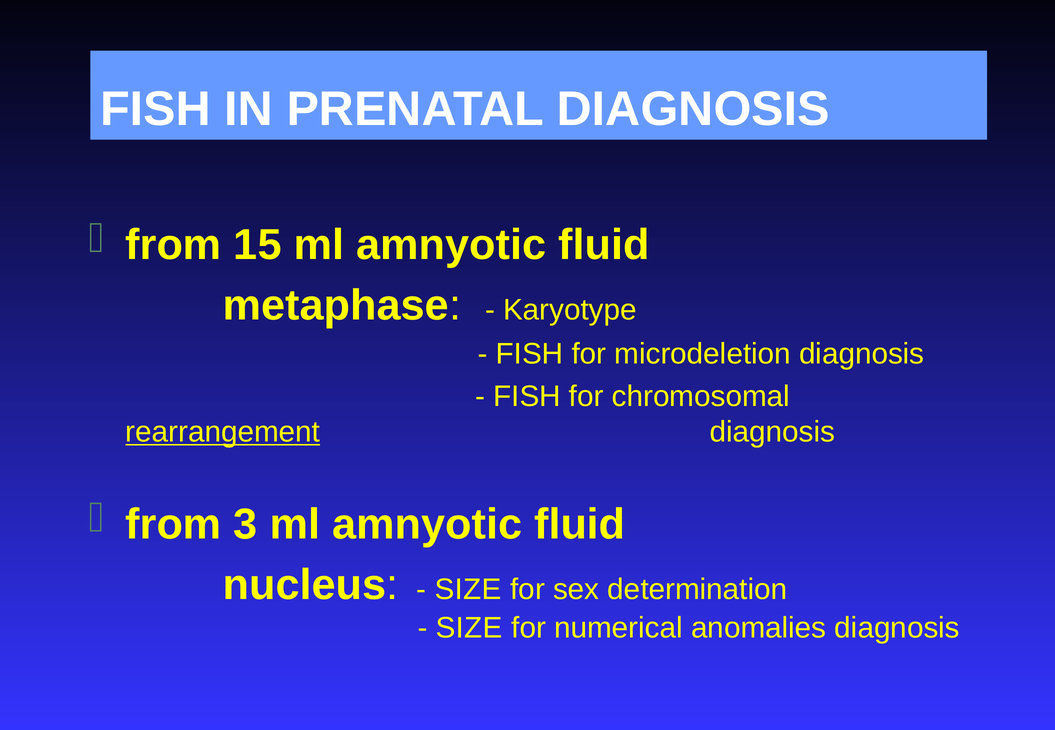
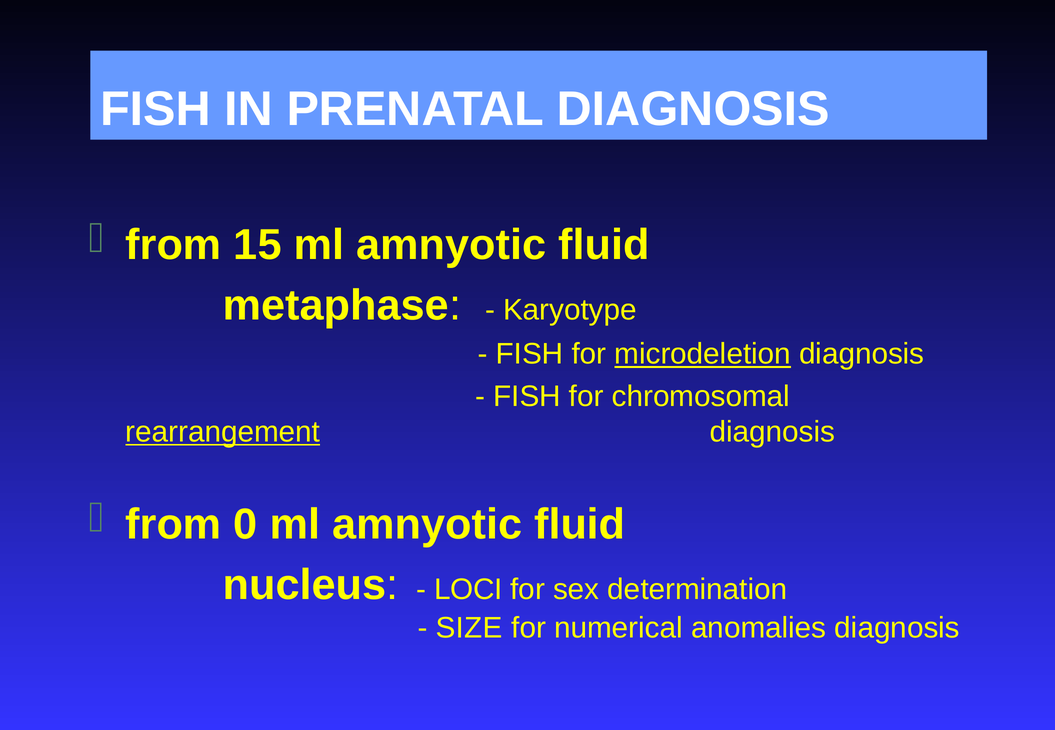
microdeletion underline: none -> present
3: 3 -> 0
SIZE at (468, 590): SIZE -> LOCI
